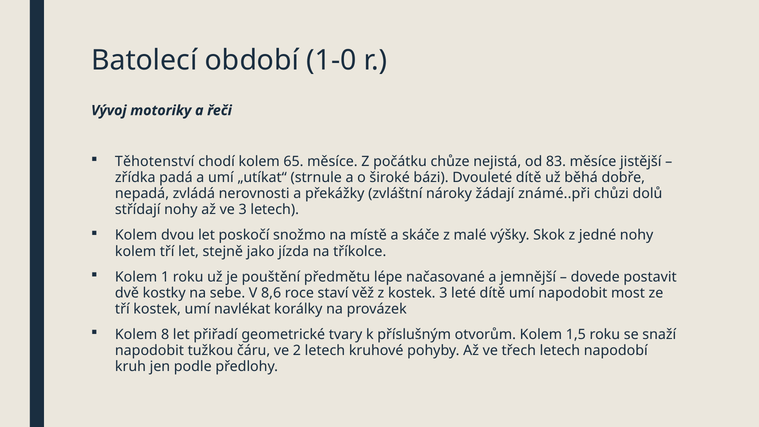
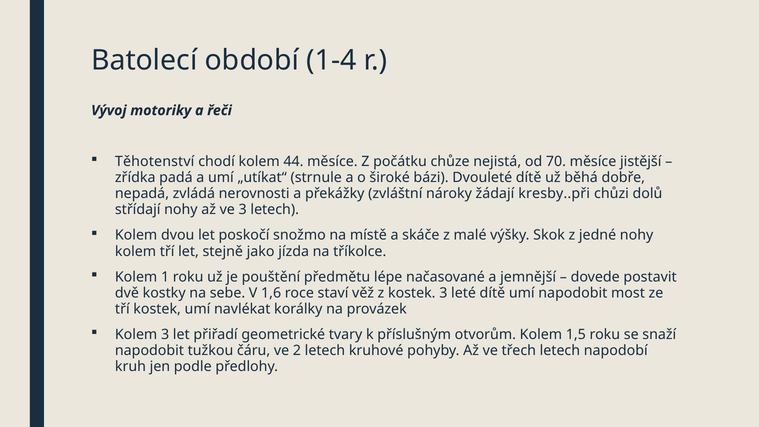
1-0: 1-0 -> 1-4
65: 65 -> 44
83: 83 -> 70
známé..při: známé..při -> kresby..při
8,6: 8,6 -> 1,6
Kolem 8: 8 -> 3
